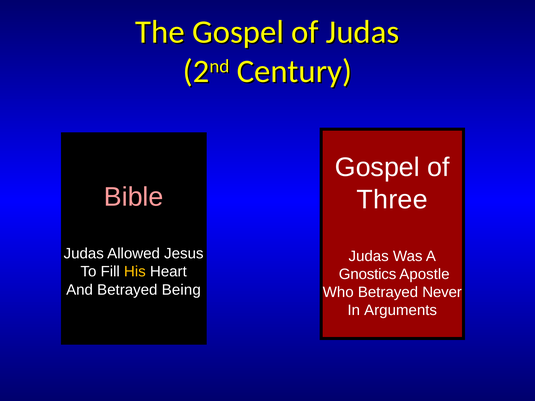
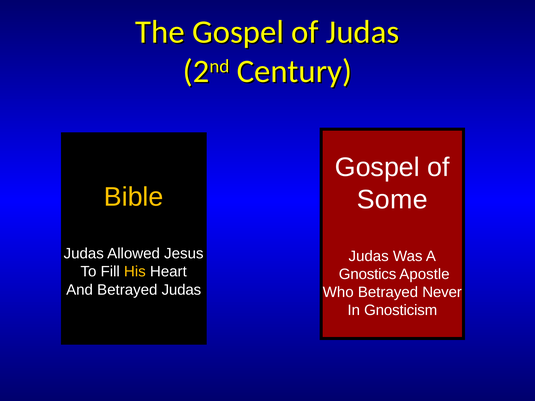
Bible colour: pink -> yellow
Three: Three -> Some
Betrayed Being: Being -> Judas
Arguments: Arguments -> Gnosticism
